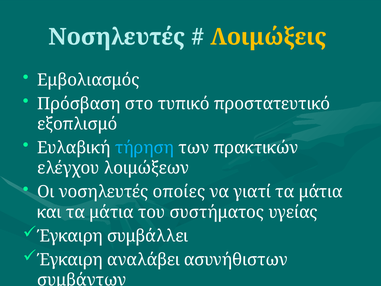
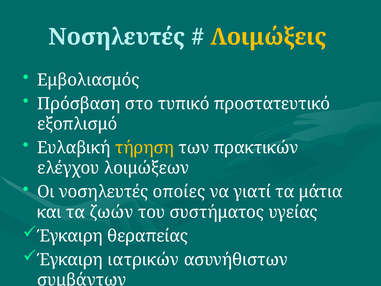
τήρηση colour: light blue -> yellow
και τα μάτια: μάτια -> ζωών
συμβάλλει: συμβάλλει -> θεραπείας
αναλάβει: αναλάβει -> ιατρικών
